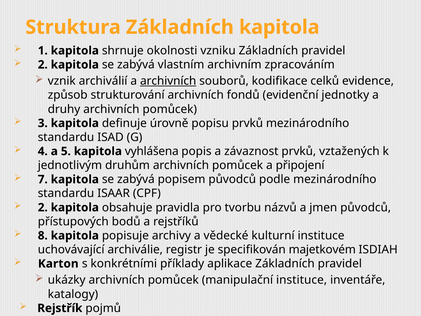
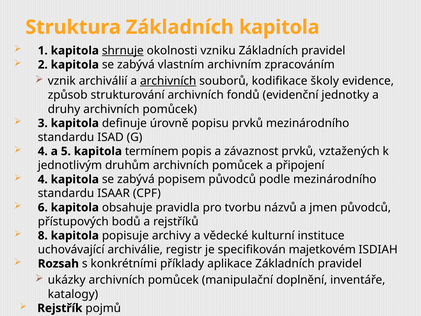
shrnuje underline: none -> present
celků: celků -> školy
vyhlášena: vyhlášena -> termínem
7 at (43, 179): 7 -> 4
2 at (43, 207): 2 -> 6
Karton: Karton -> Rozsah
manipulační instituce: instituce -> doplnění
